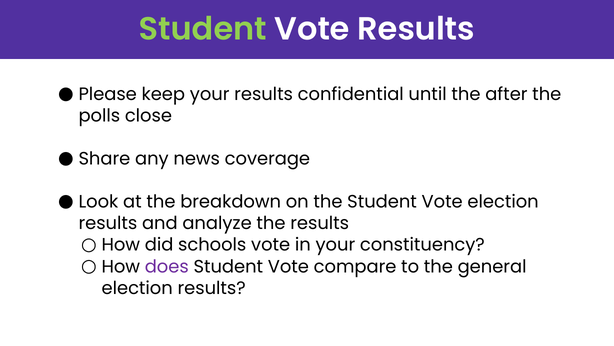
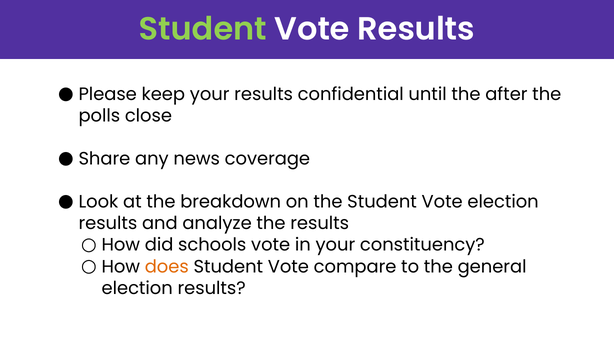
does colour: purple -> orange
